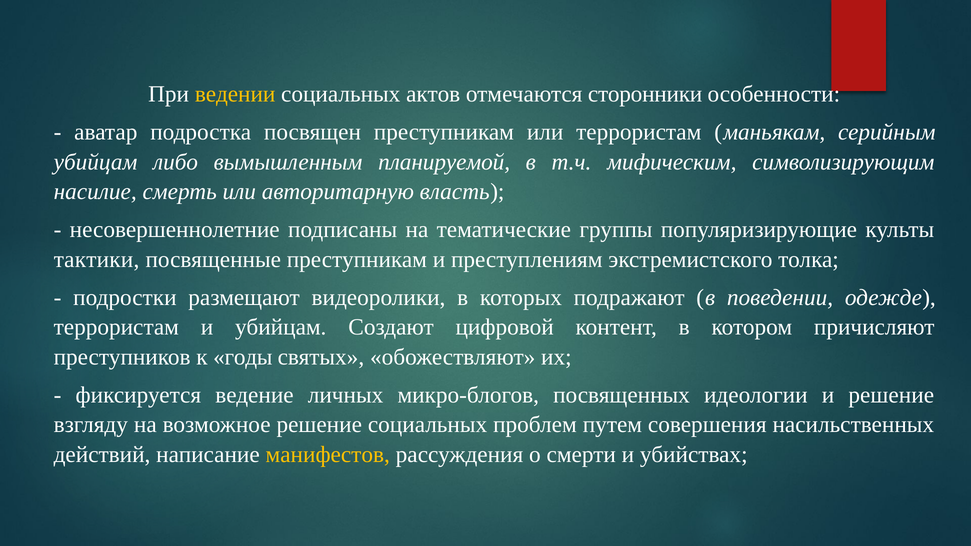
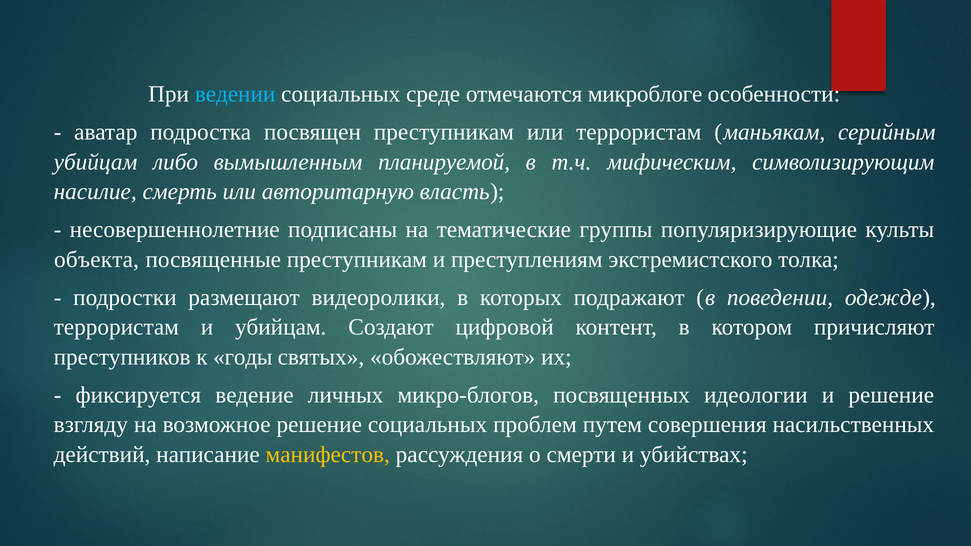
ведении colour: yellow -> light blue
актов: актов -> среде
сторонники: сторонники -> микроблоге
тактики: тактики -> объекта
